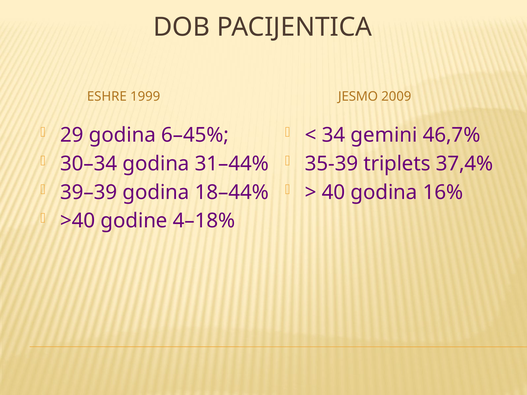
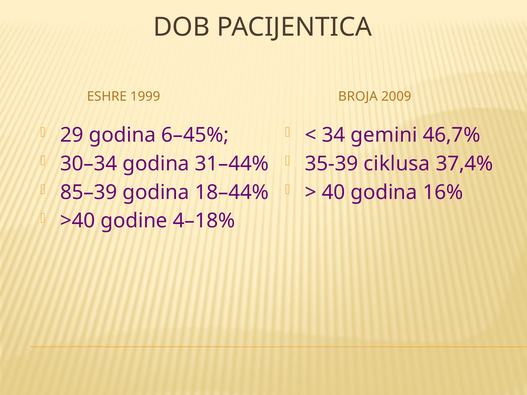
JESMO: JESMO -> BROJA
triplets: triplets -> ciklusa
39–39: 39–39 -> 85–39
